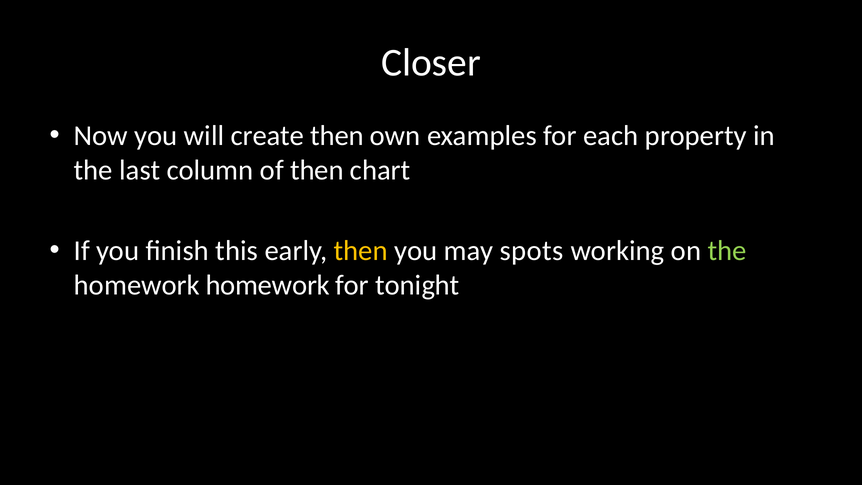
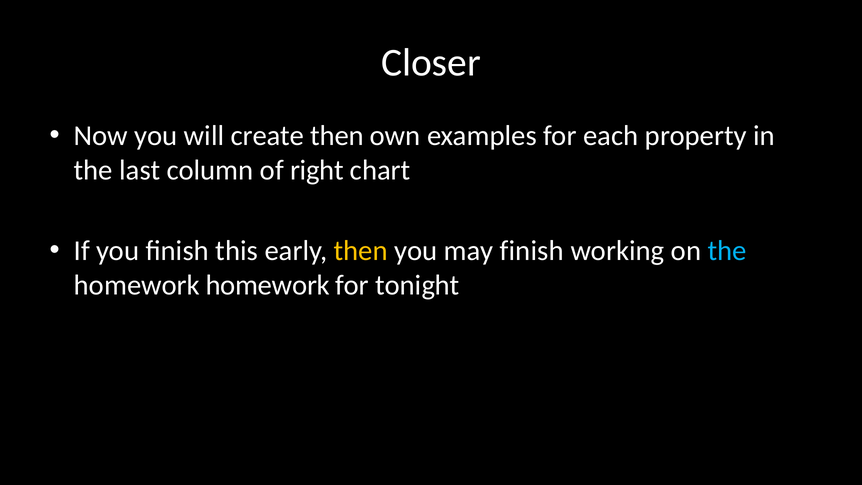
of then: then -> right
may spots: spots -> finish
the at (727, 251) colour: light green -> light blue
